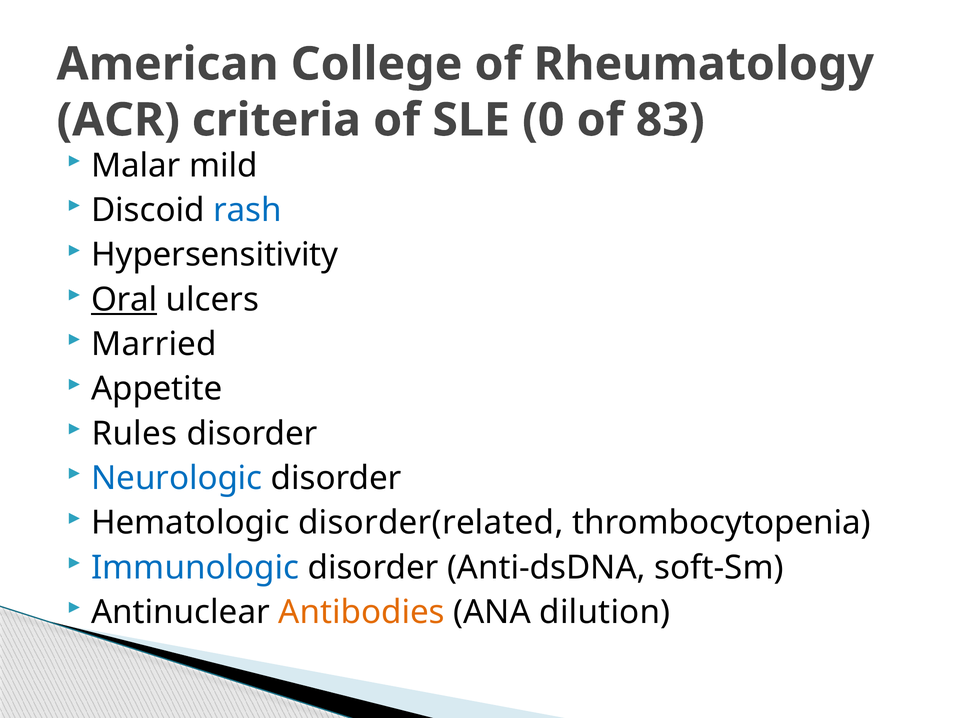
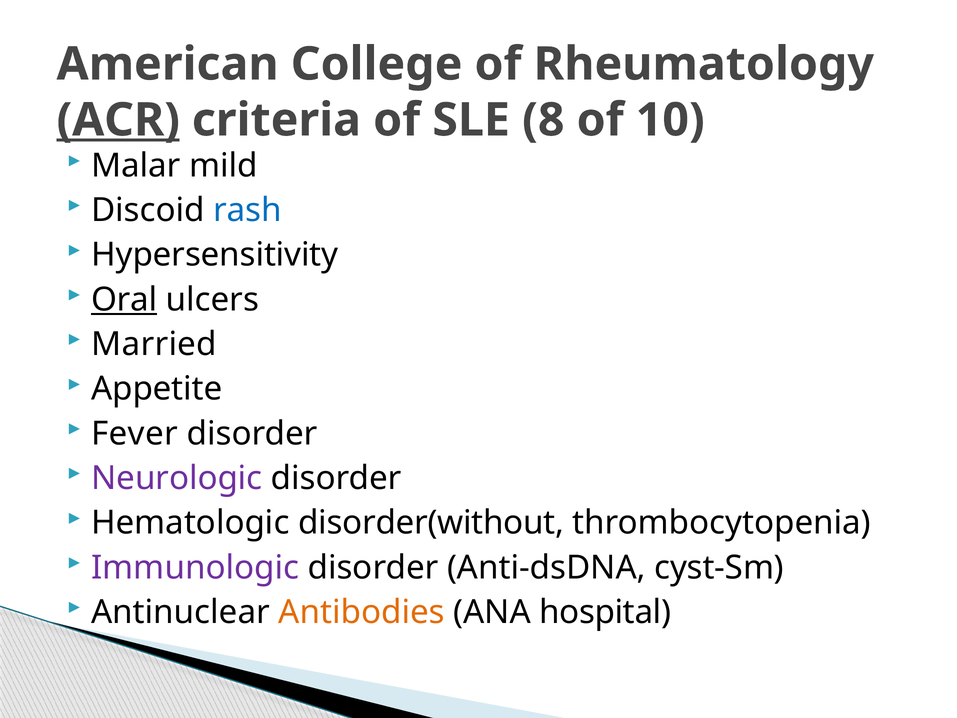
ACR underline: none -> present
0: 0 -> 8
83: 83 -> 10
Rules: Rules -> Fever
Neurologic colour: blue -> purple
disorder(related: disorder(related -> disorder(without
Immunologic colour: blue -> purple
soft-Sm: soft-Sm -> cyst-Sm
dilution: dilution -> hospital
